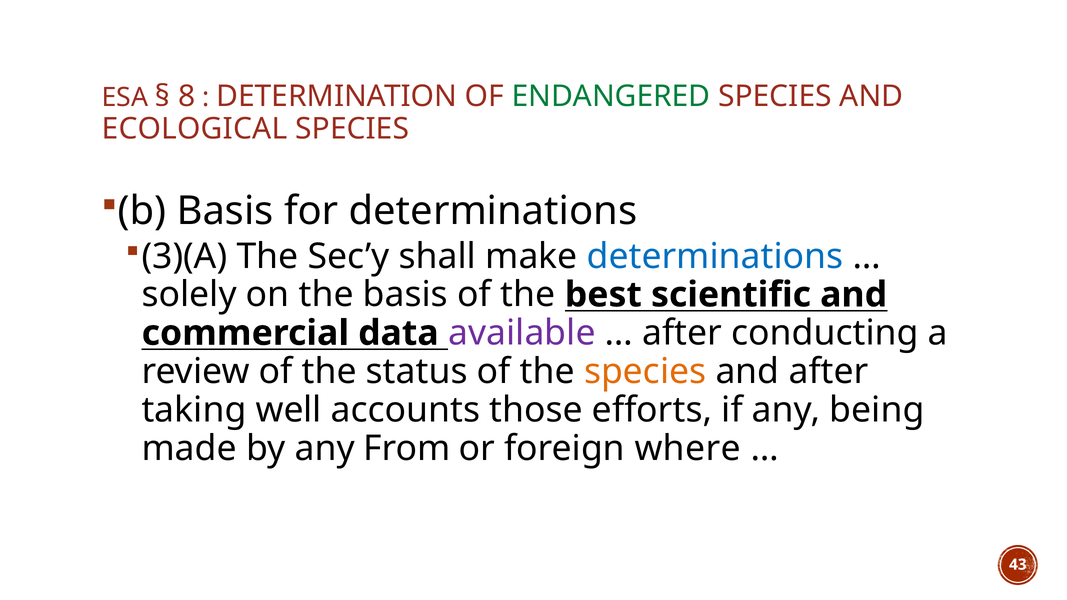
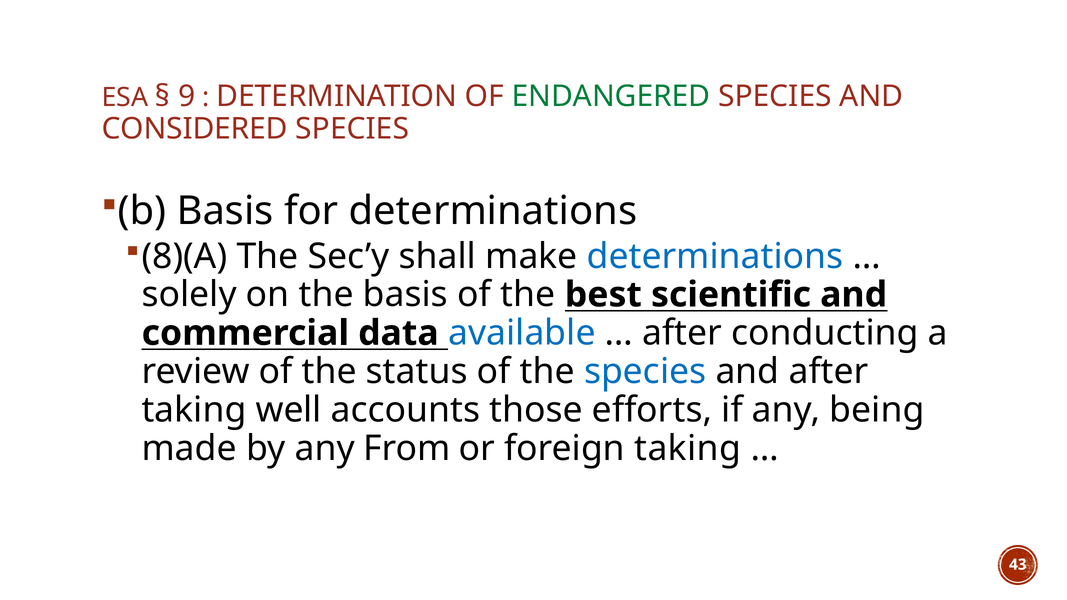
8: 8 -> 9
ECOLOGICAL: ECOLOGICAL -> CONSIDERED
3)(A: 3)(A -> 8)(A
available colour: purple -> blue
species at (645, 372) colour: orange -> blue
foreign where: where -> taking
